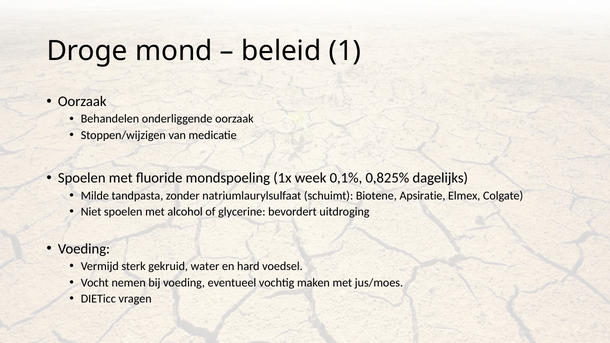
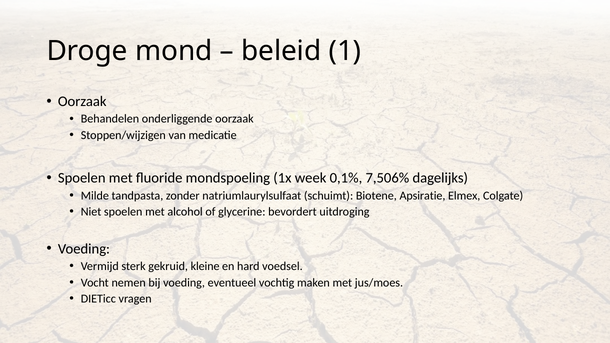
0,825%: 0,825% -> 7,506%
water: water -> kleine
